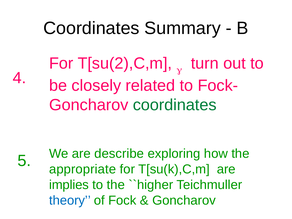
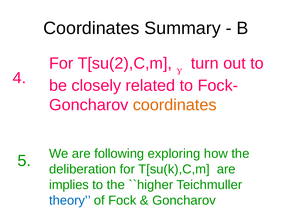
coordinates at (175, 105) colour: green -> orange
describe: describe -> following
appropriate: appropriate -> deliberation
